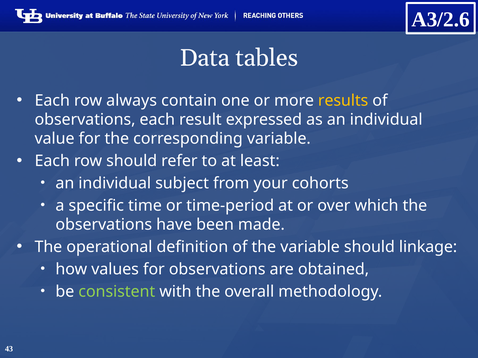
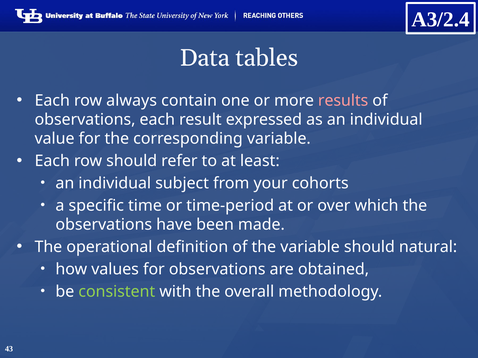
A3/2.6: A3/2.6 -> A3/2.4
results colour: yellow -> pink
linkage: linkage -> natural
